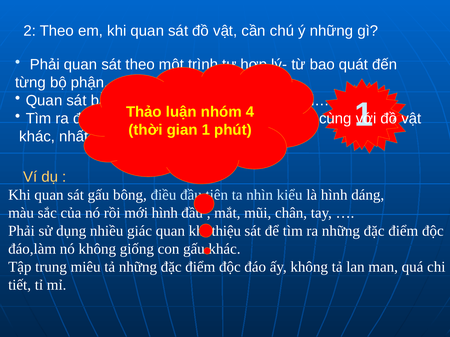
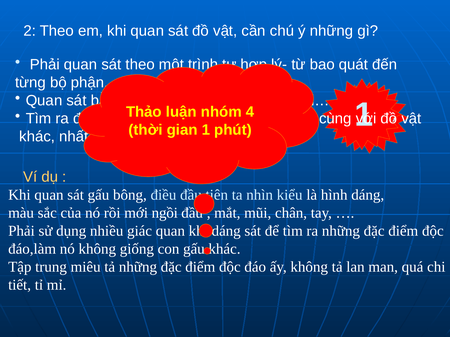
mới hình: hình -> ngồi
thiệu at (226, 231): thiệu -> dáng
